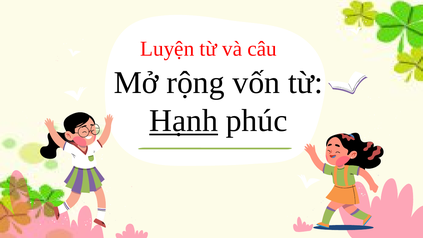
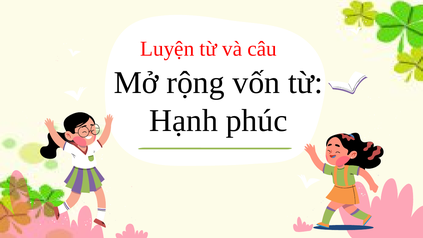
Hạnh underline: present -> none
